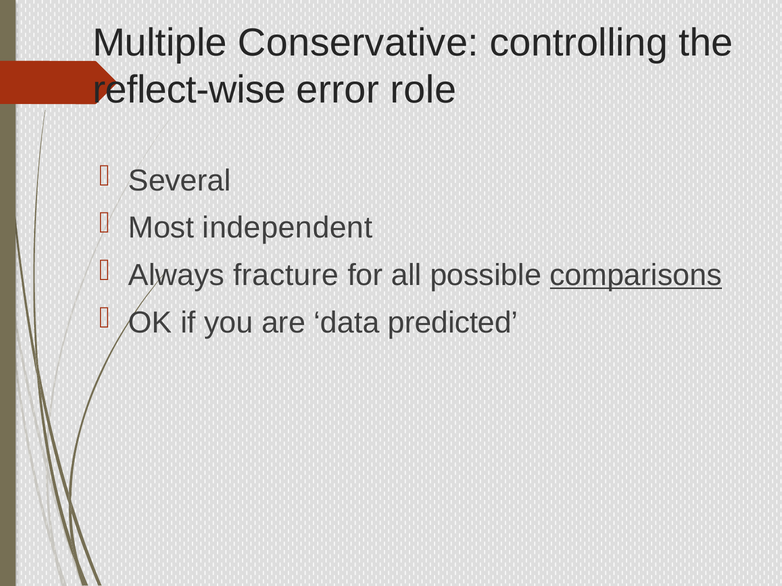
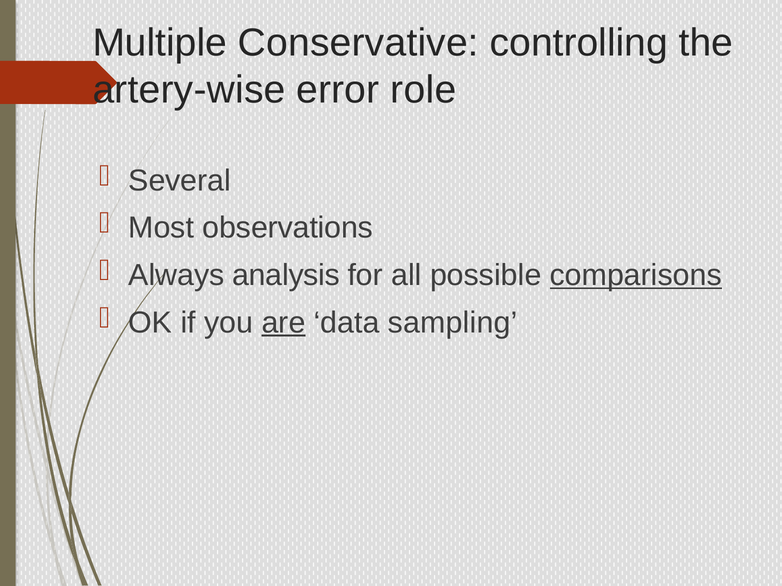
reflect-wise: reflect-wise -> artery-wise
independent: independent -> observations
fracture: fracture -> analysis
are underline: none -> present
predicted: predicted -> sampling
